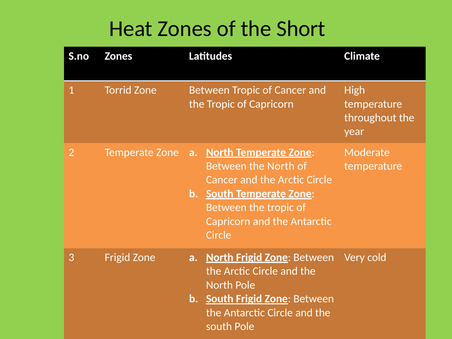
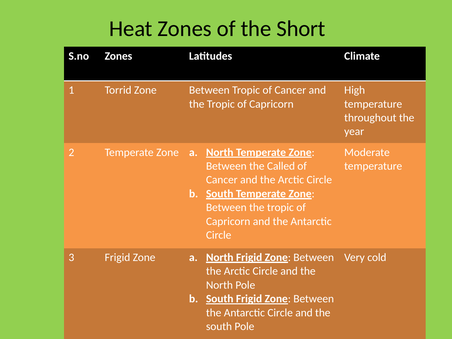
Between the North: North -> Called
